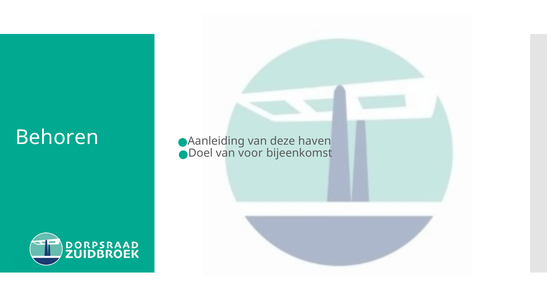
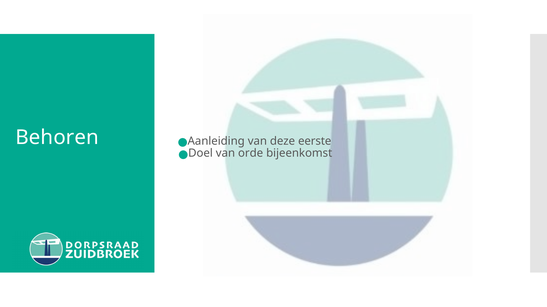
haven: haven -> eerste
voor: voor -> orde
